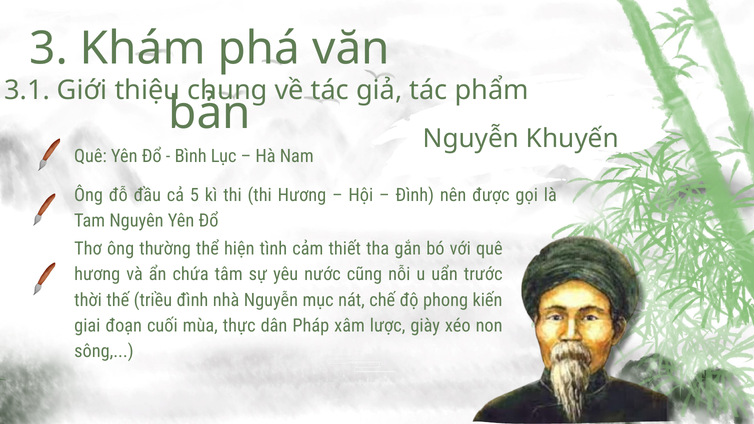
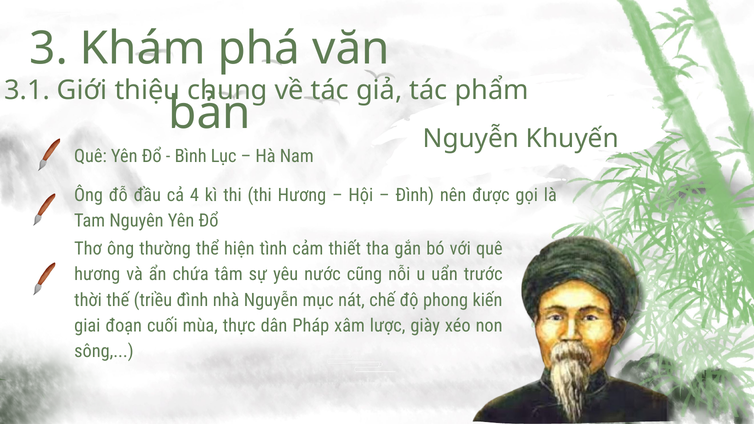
5: 5 -> 4
